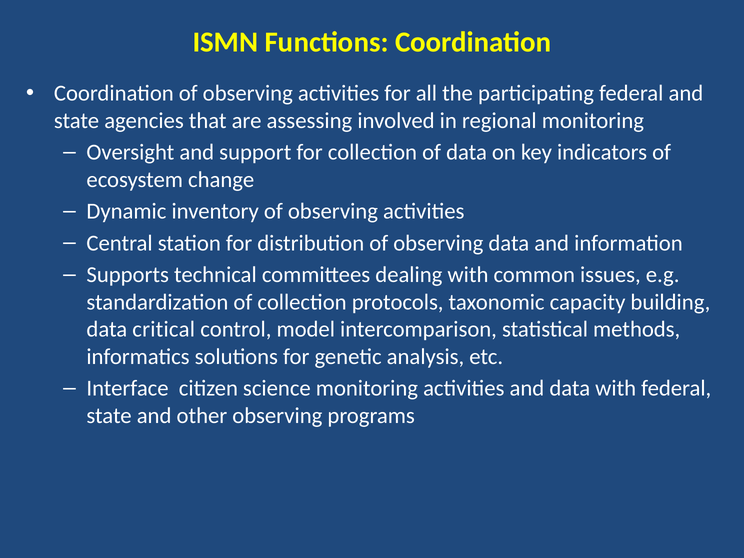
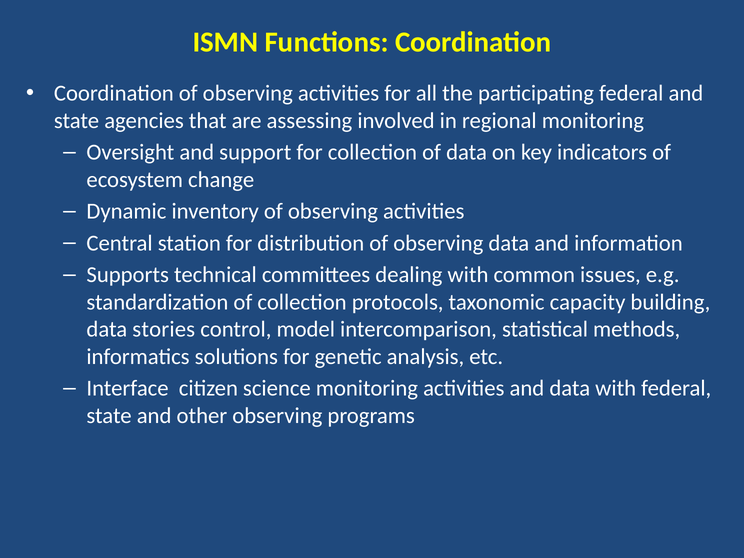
critical: critical -> stories
